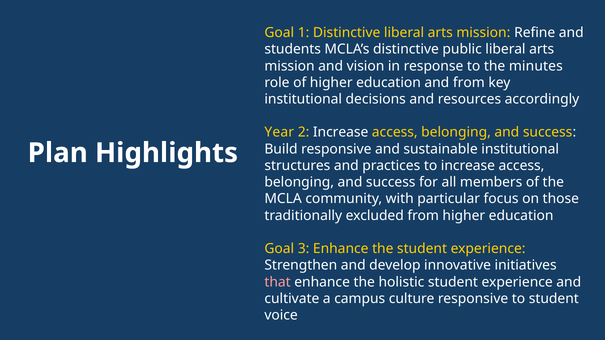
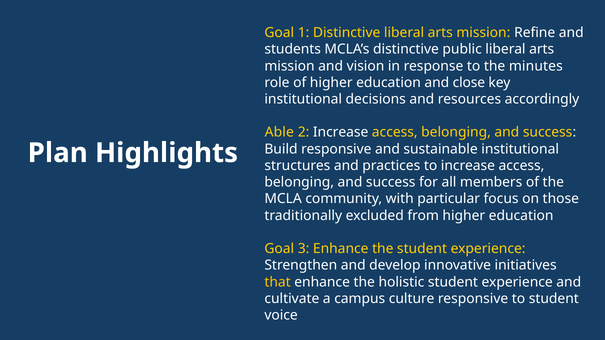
and from: from -> close
Year: Year -> Able
that colour: pink -> yellow
